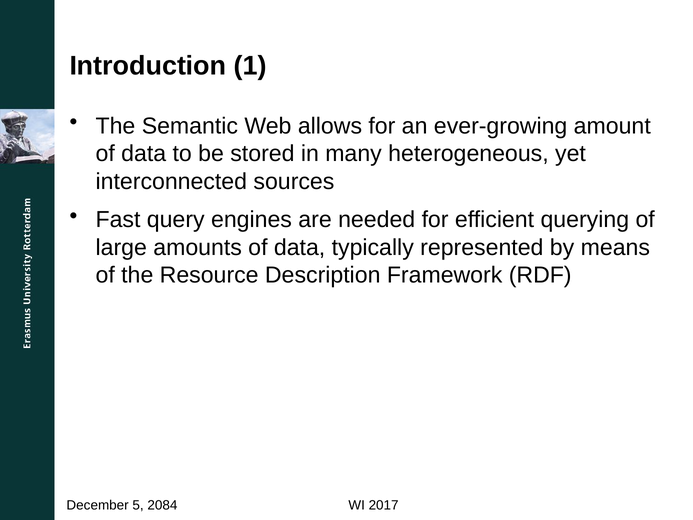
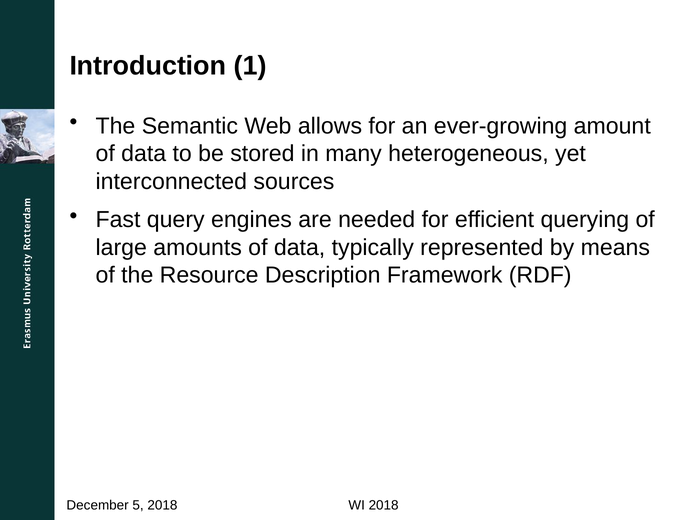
5 2084: 2084 -> 2018
WI 2017: 2017 -> 2018
